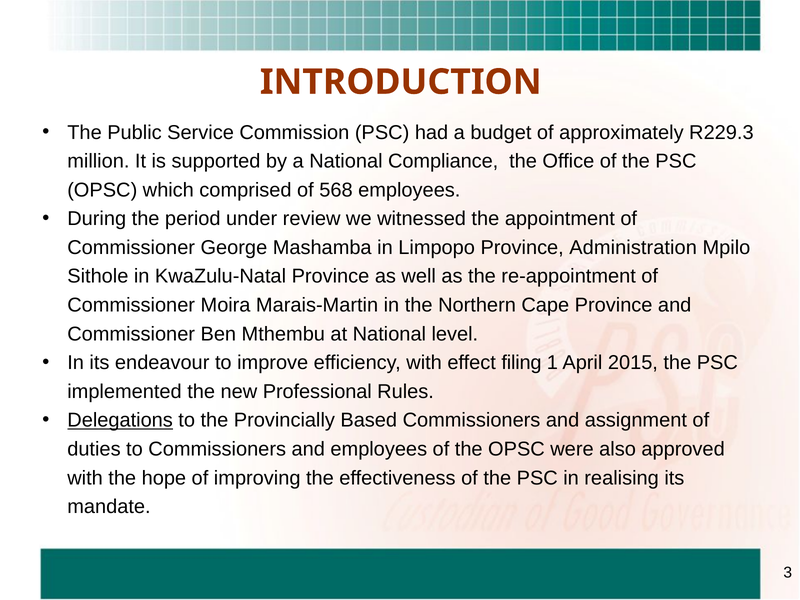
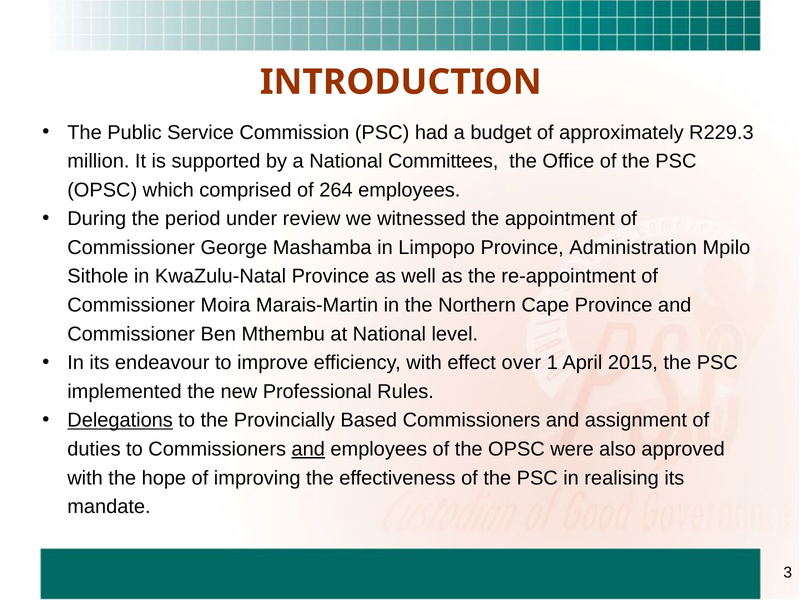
Compliance: Compliance -> Committees
568: 568 -> 264
filing: filing -> over
and at (308, 449) underline: none -> present
